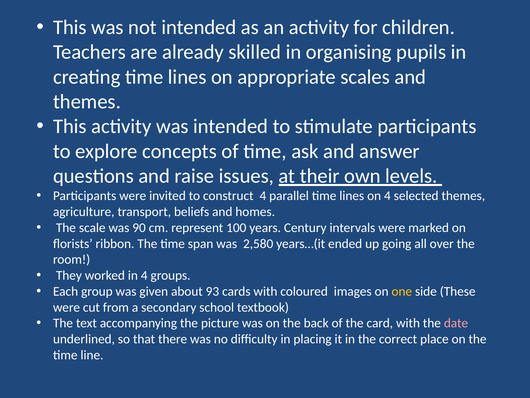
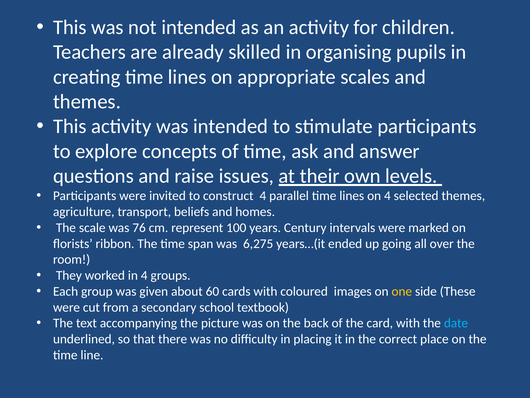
90: 90 -> 76
2,580: 2,580 -> 6,275
93: 93 -> 60
date colour: pink -> light blue
